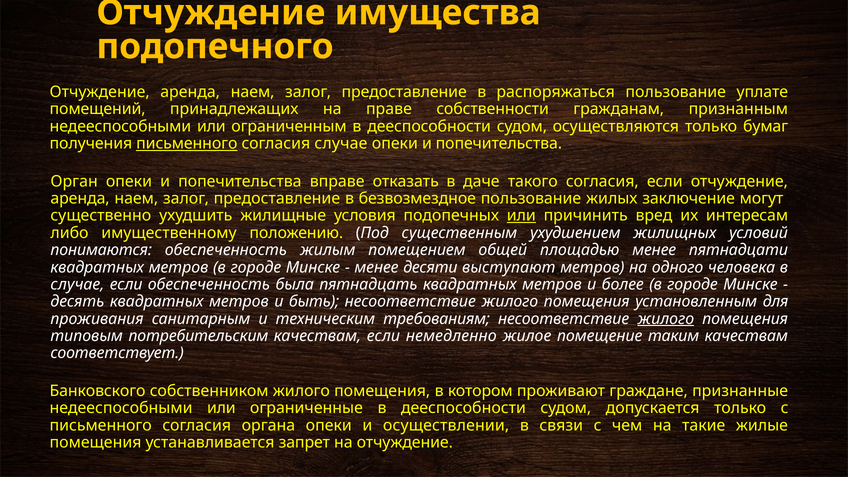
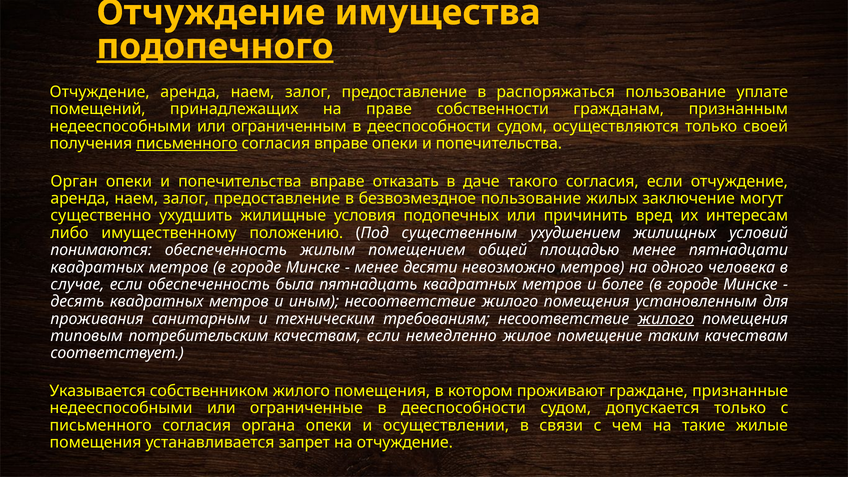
подопечного underline: none -> present
бумаг: бумаг -> своей
согласия случае: случае -> вправе
или at (521, 216) underline: present -> none
выступают: выступают -> невозможно
быть: быть -> иным
Банковского: Банковского -> Указывается
